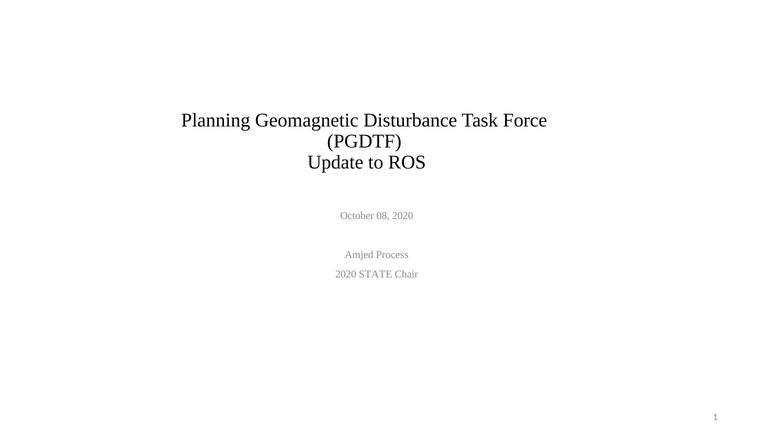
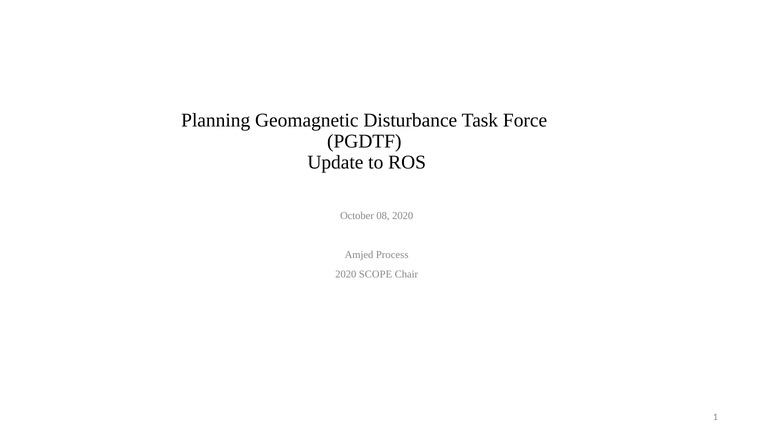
STATE: STATE -> SCOPE
